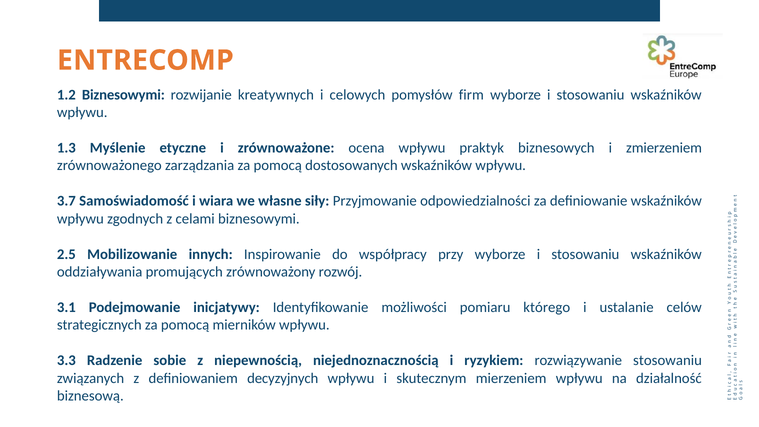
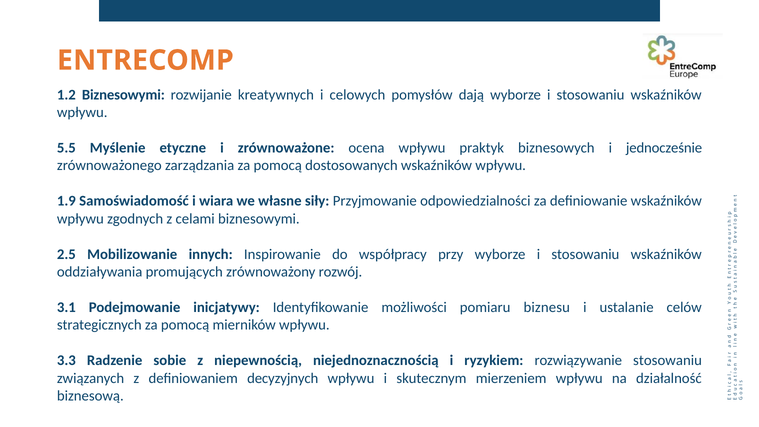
firm: firm -> dają
1.3: 1.3 -> 5.5
zmierzeniem: zmierzeniem -> jednocześnie
3.7: 3.7 -> 1.9
którego: którego -> biznesu
